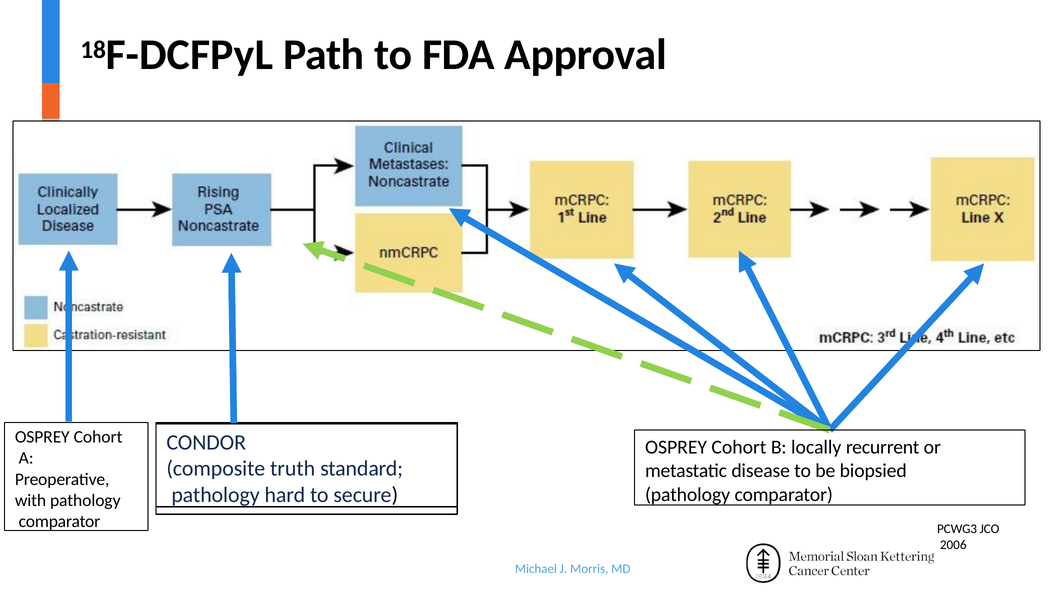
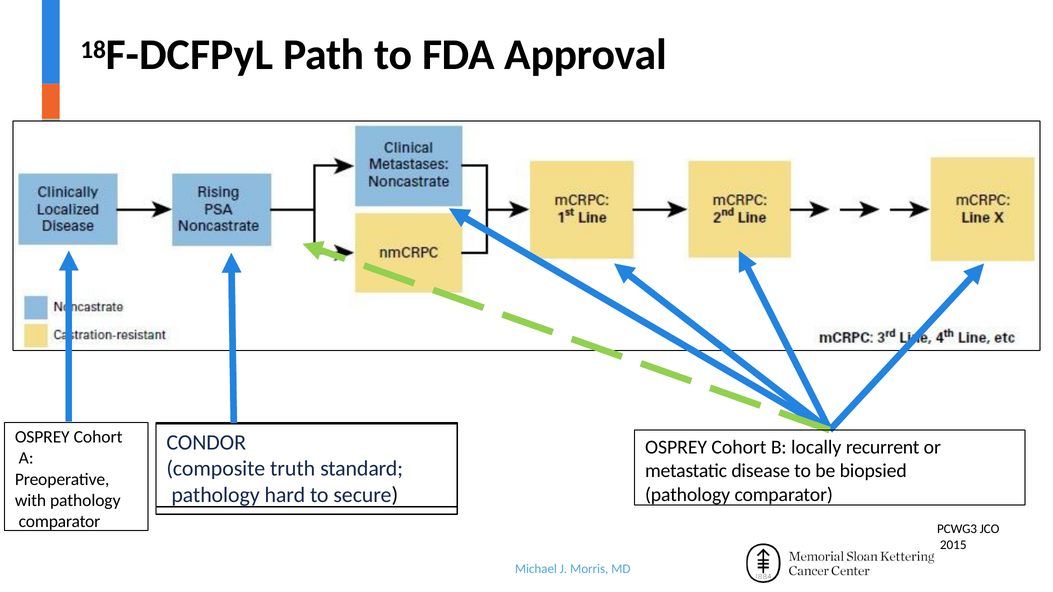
2006: 2006 -> 2015
